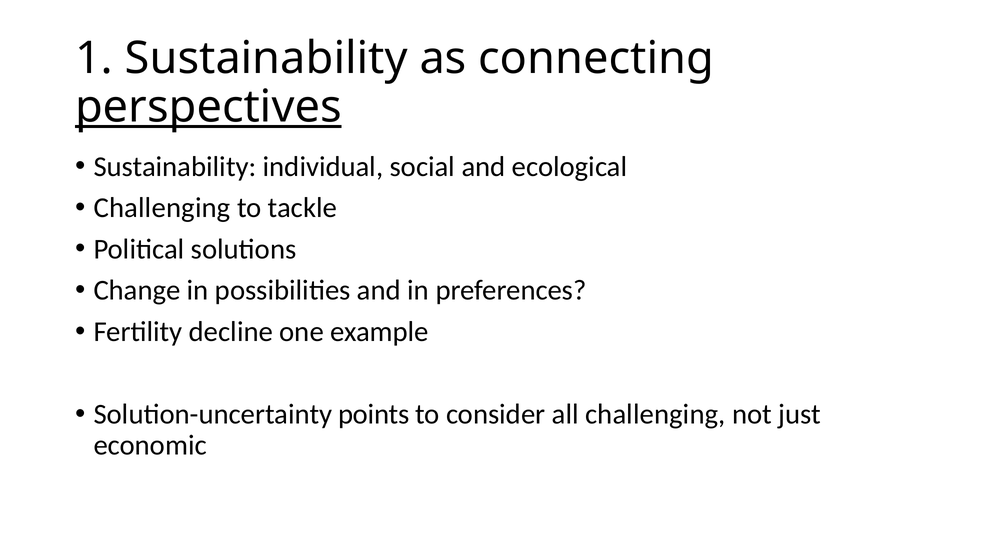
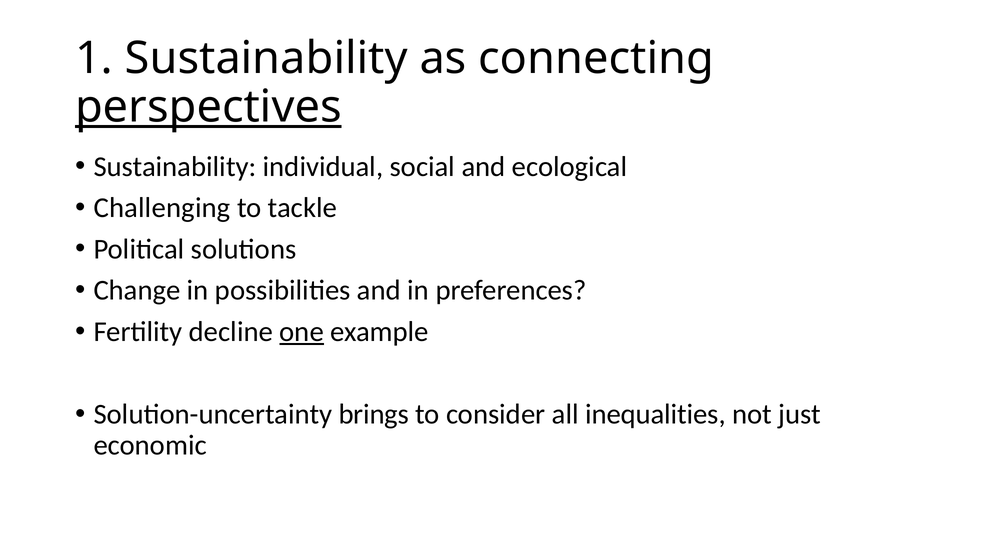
one underline: none -> present
points: points -> brings
all challenging: challenging -> inequalities
